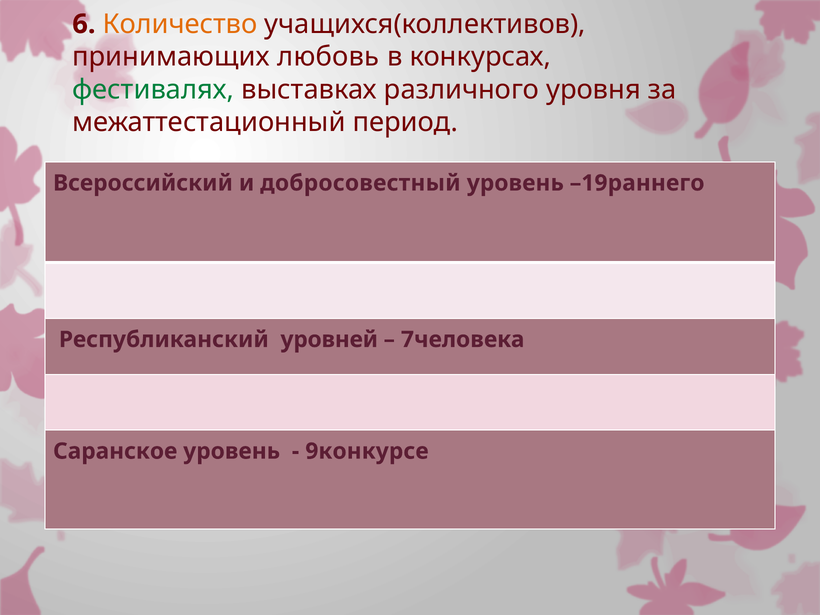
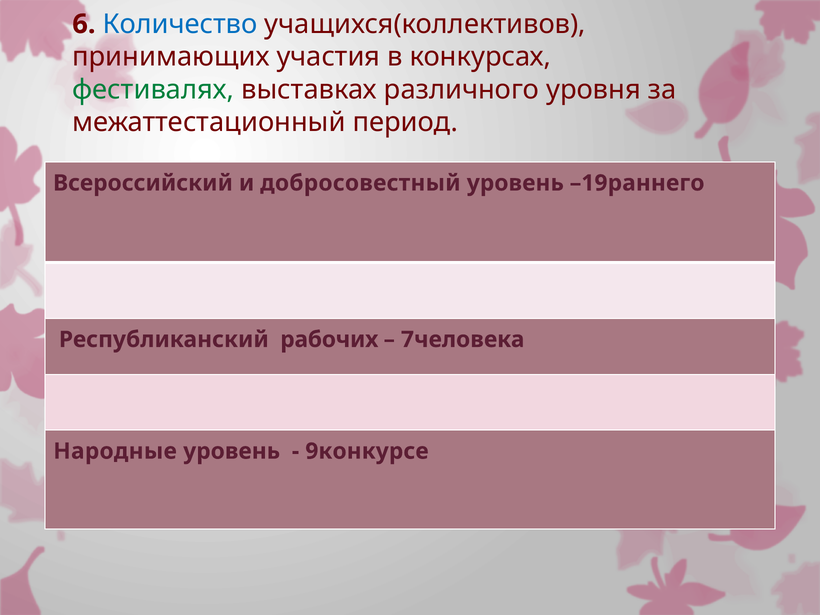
Количество colour: orange -> blue
любовь: любовь -> участия
уровней: уровней -> рабочих
Саранское: Саранское -> Народные
